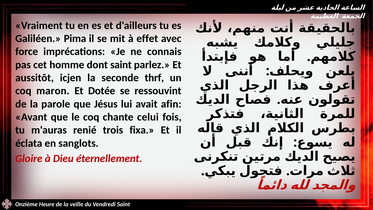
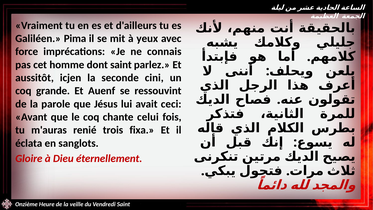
effet: effet -> yeux
thrf: thrf -> cini
maron: maron -> grande
Dotée: Dotée -> Auenf
afin: afin -> ceci
